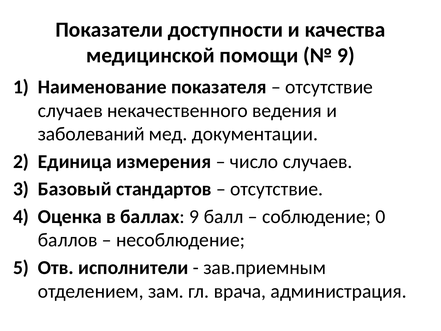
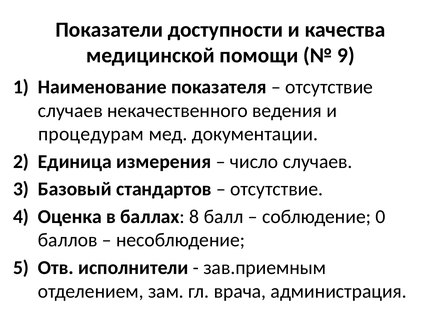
заболеваний: заболеваний -> процедурам
баллах 9: 9 -> 8
